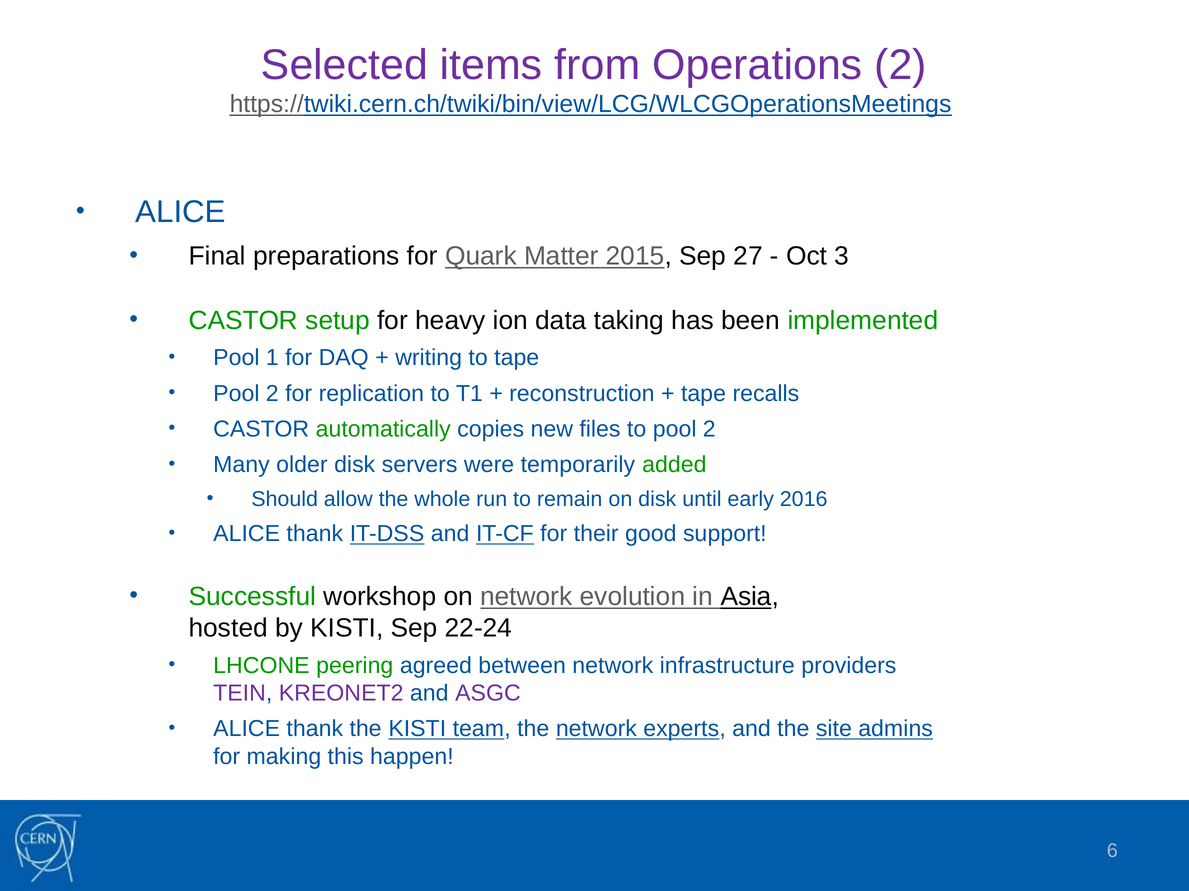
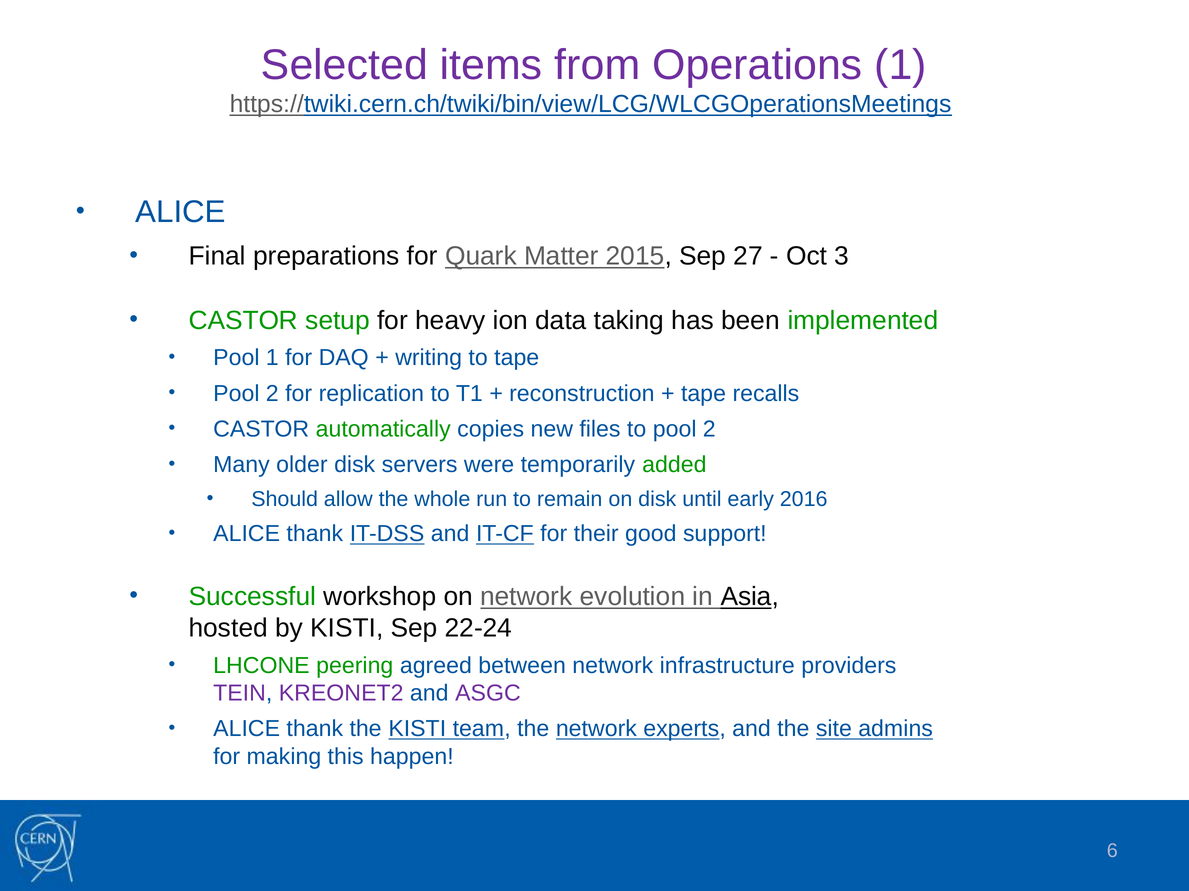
Operations 2: 2 -> 1
